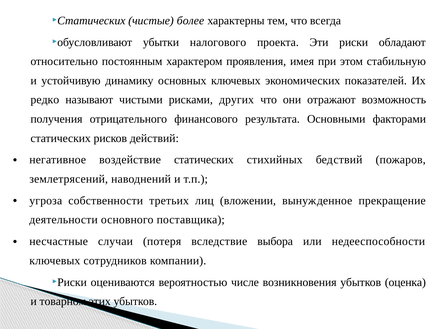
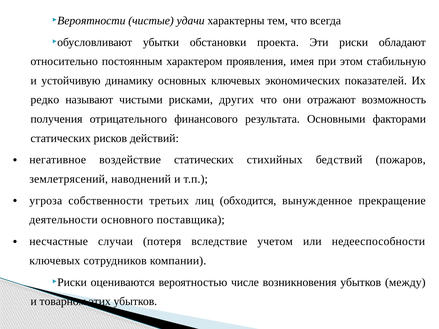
Статических at (91, 21): Статических -> Вероятности
более: более -> удачи
налогового: налогового -> обстановки
вложении: вложении -> обходится
выбора: выбора -> учетом
оценка: оценка -> между
